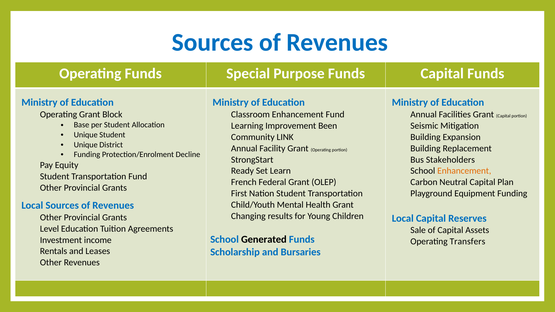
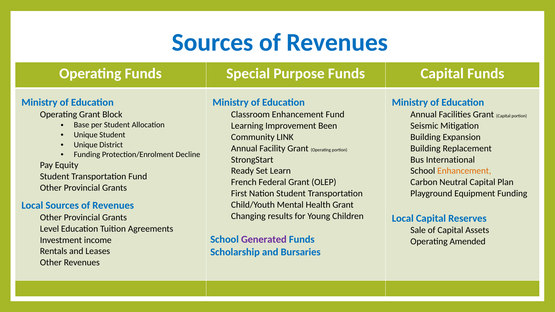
Stakeholders: Stakeholders -> International
Generated colour: black -> purple
Transfers: Transfers -> Amended
